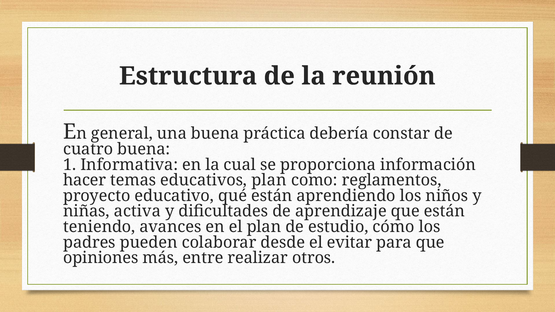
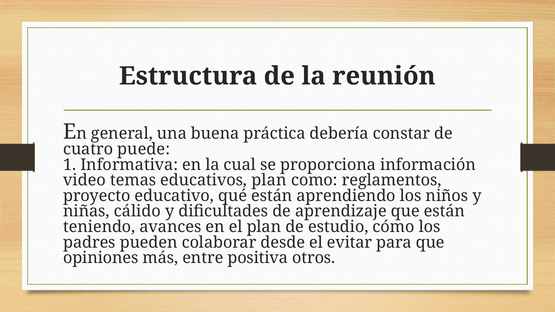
cuatro buena: buena -> puede
hacer: hacer -> video
activa: activa -> cálido
realizar: realizar -> positiva
